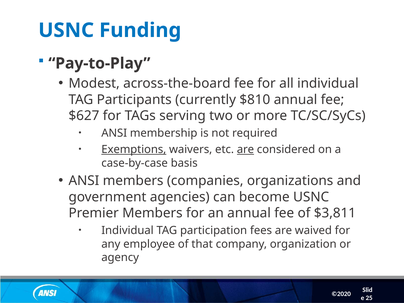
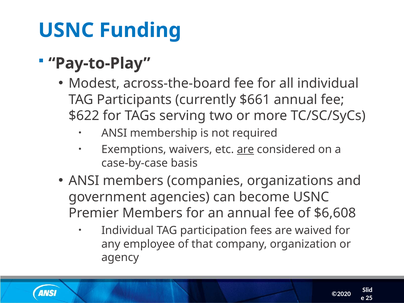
$810: $810 -> $661
$627: $627 -> $622
Exemptions underline: present -> none
$3,811: $3,811 -> $6,608
